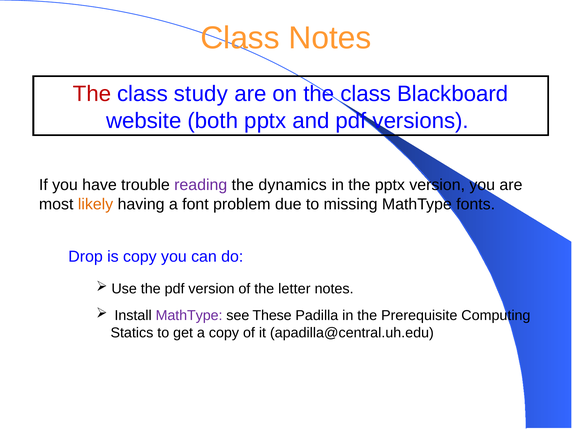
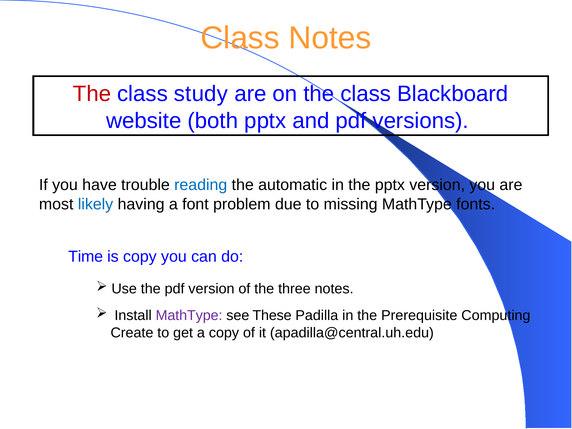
reading colour: purple -> blue
dynamics: dynamics -> automatic
likely colour: orange -> blue
Drop: Drop -> Time
letter: letter -> three
Statics: Statics -> Create
